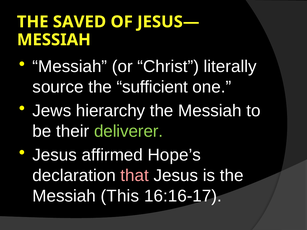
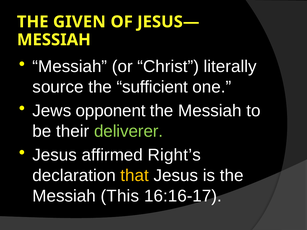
SAVED: SAVED -> GIVEN
hierarchy: hierarchy -> opponent
Hope’s: Hope’s -> Right’s
that colour: pink -> yellow
